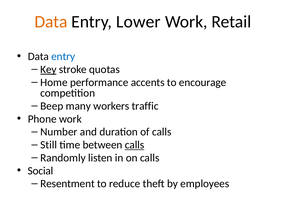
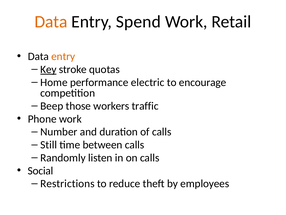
Lower: Lower -> Spend
entry at (63, 56) colour: blue -> orange
accents: accents -> electric
many: many -> those
calls at (135, 145) underline: present -> none
Resentment: Resentment -> Restrictions
